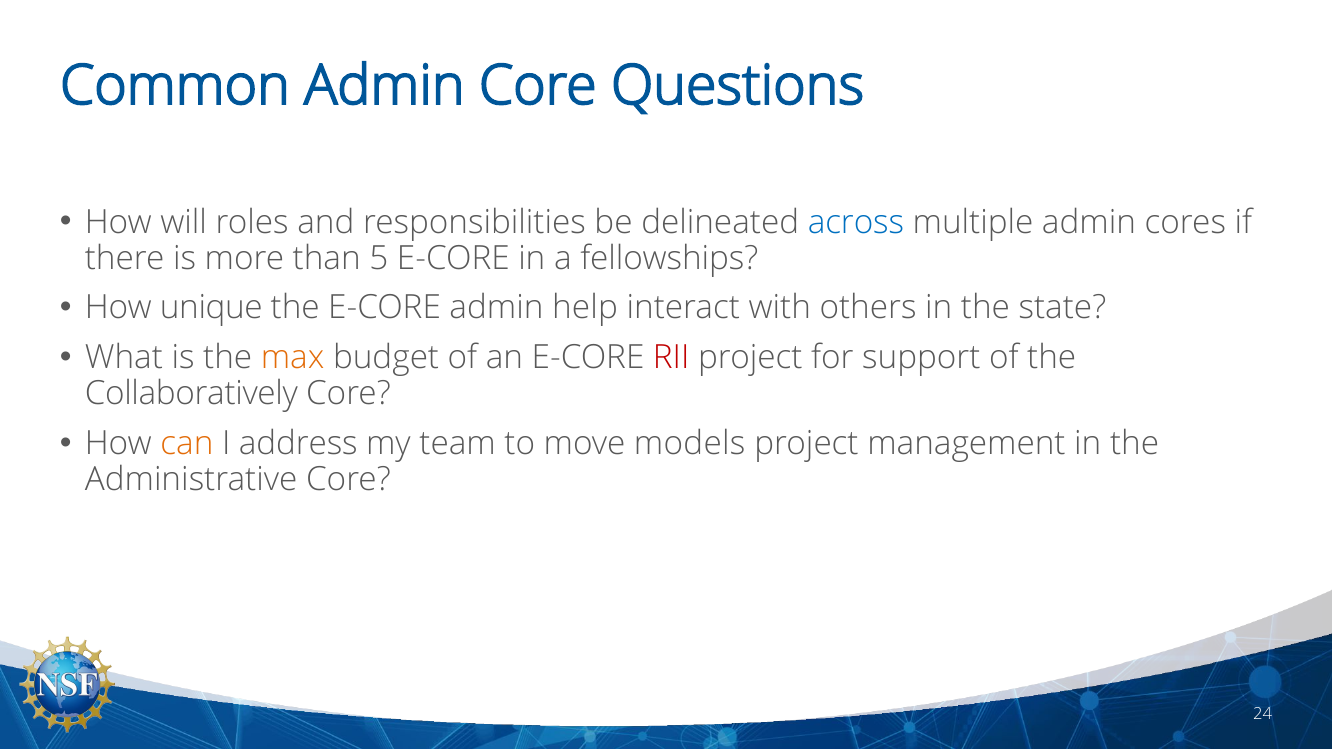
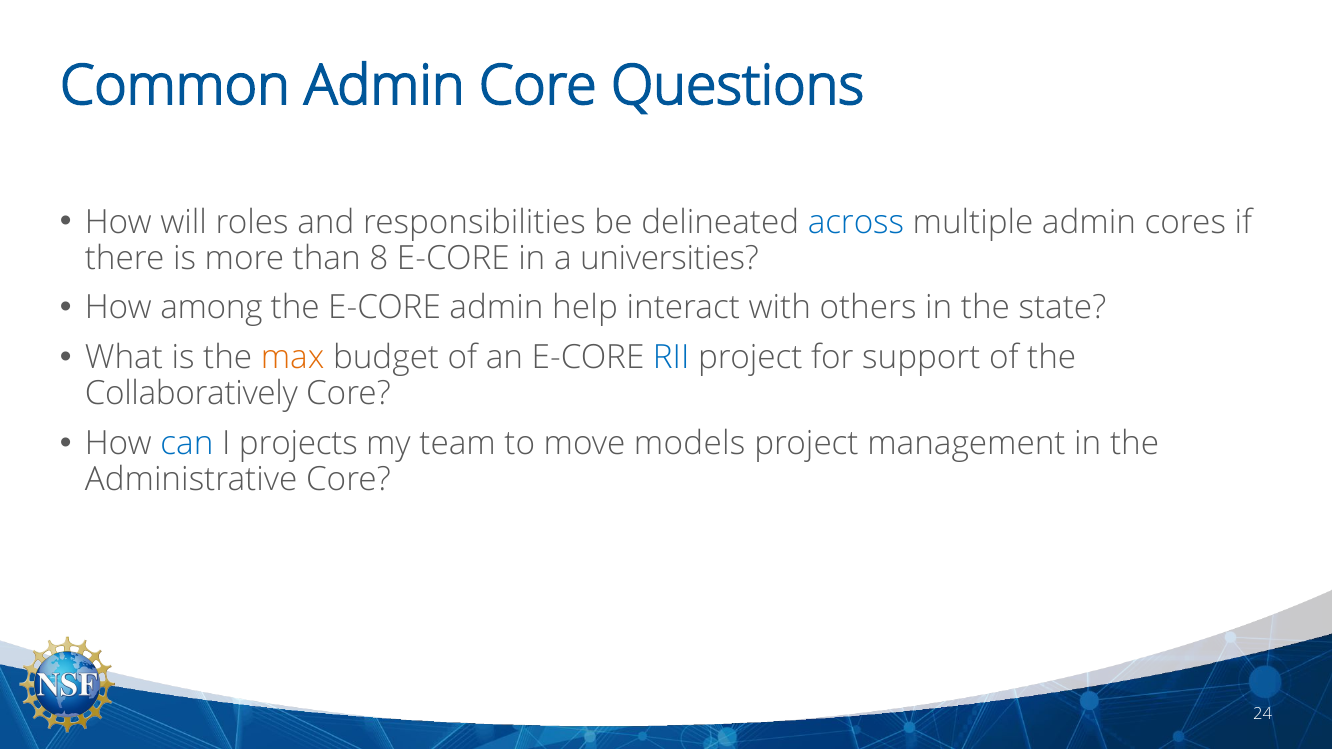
5: 5 -> 8
fellowships: fellowships -> universities
unique: unique -> among
RII colour: red -> blue
can colour: orange -> blue
address: address -> projects
